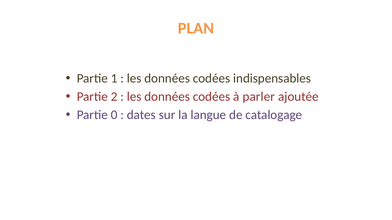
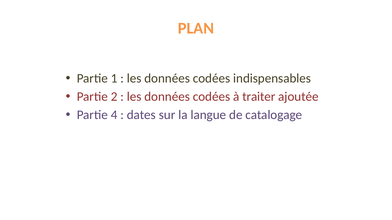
parler: parler -> traiter
0: 0 -> 4
